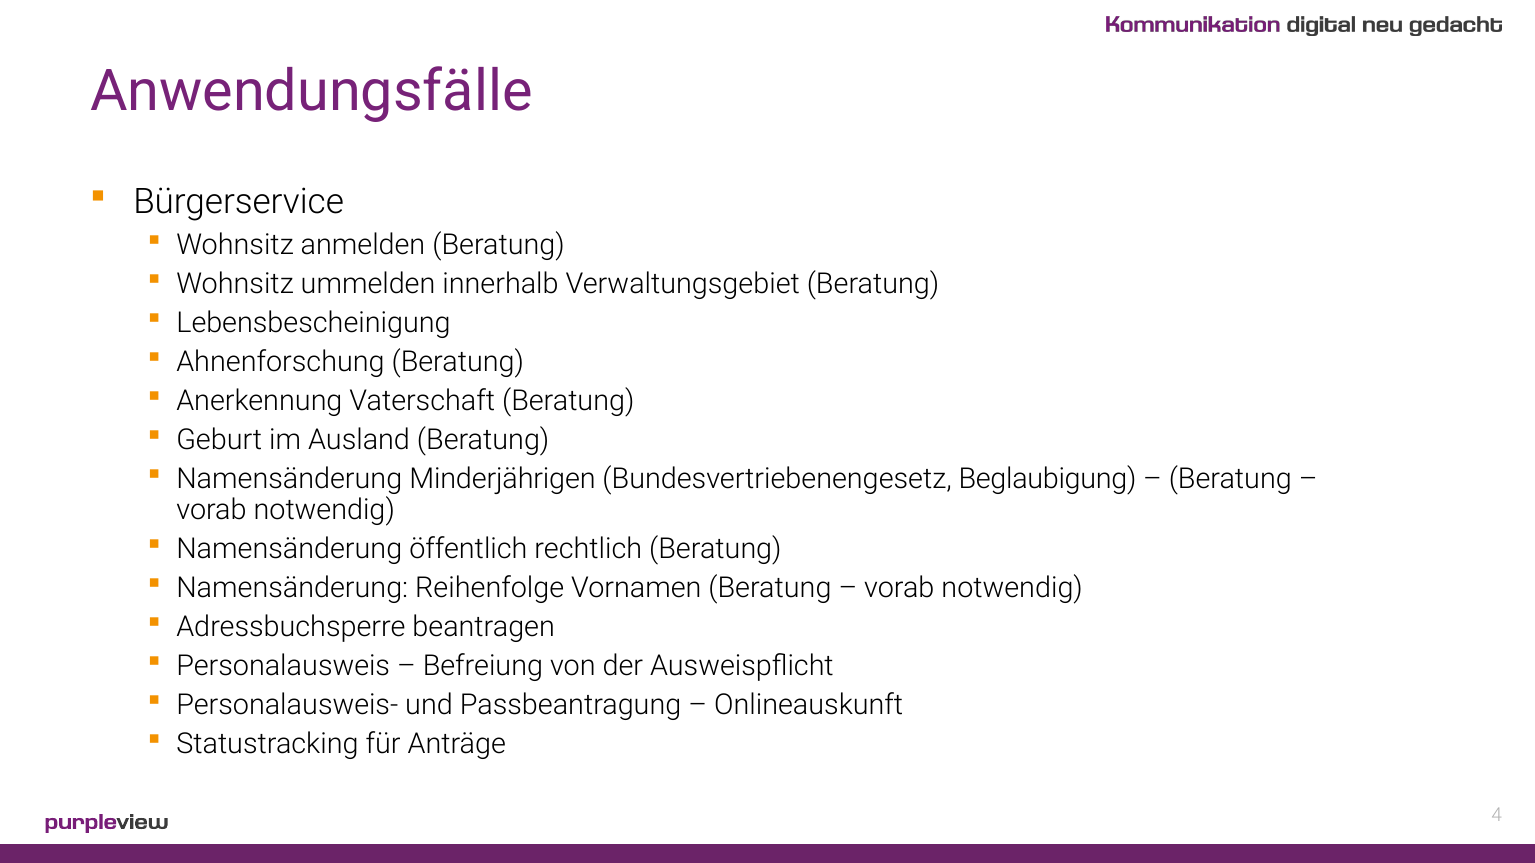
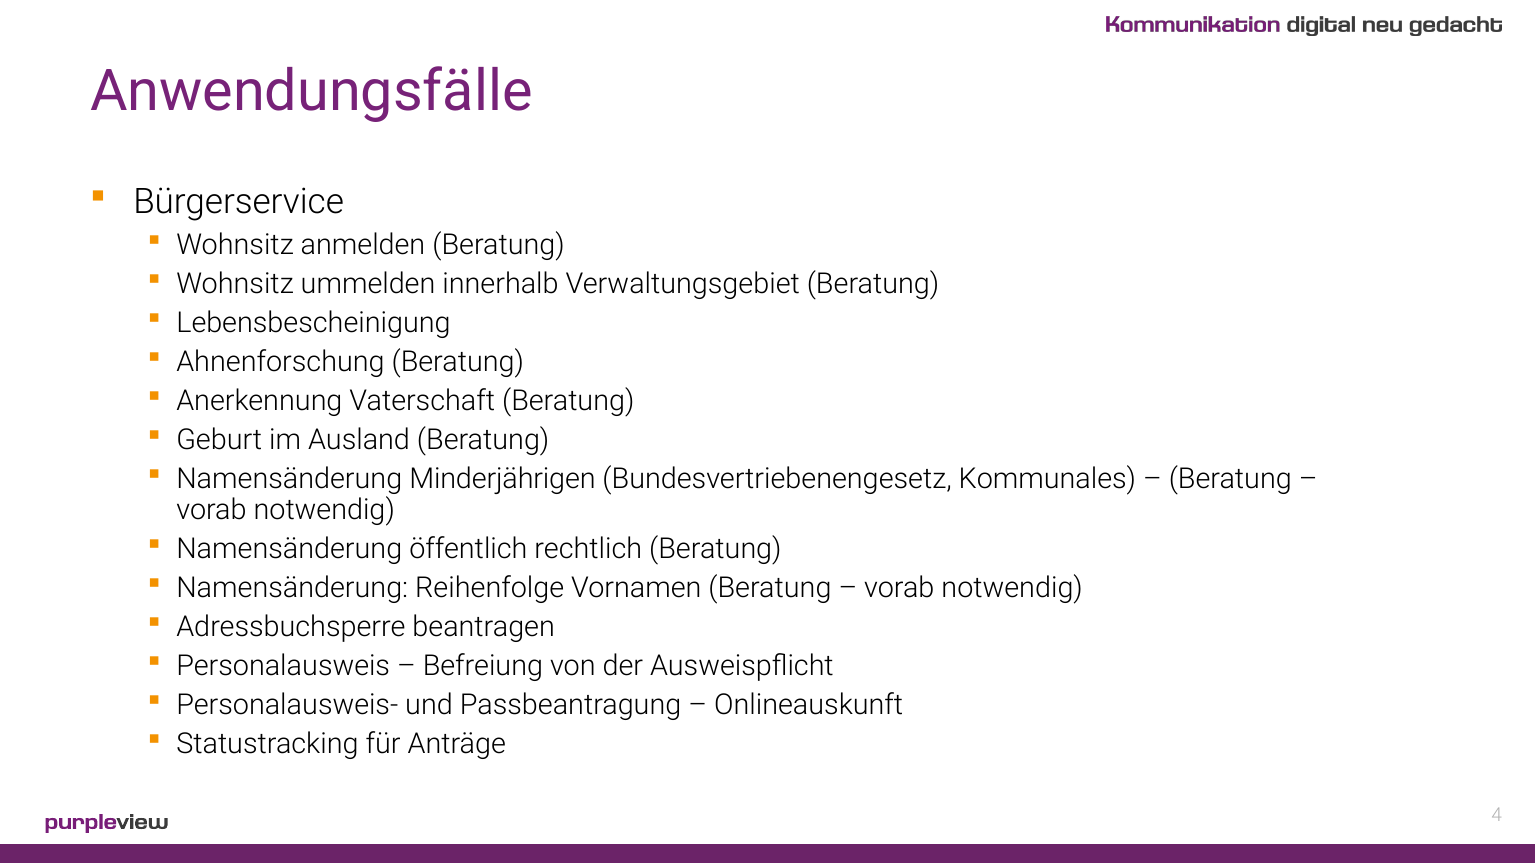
Beglaubigung: Beglaubigung -> Kommunales
